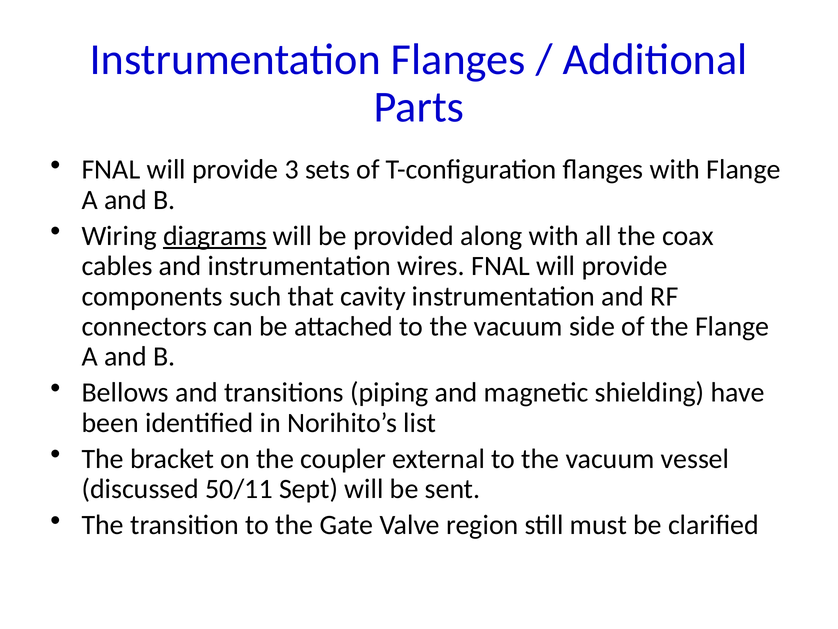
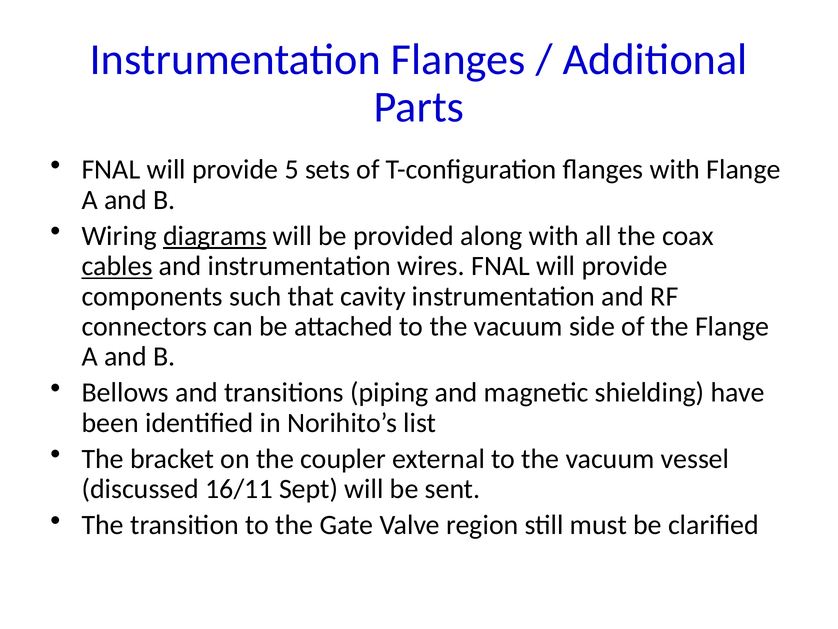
3: 3 -> 5
cables underline: none -> present
50/11: 50/11 -> 16/11
